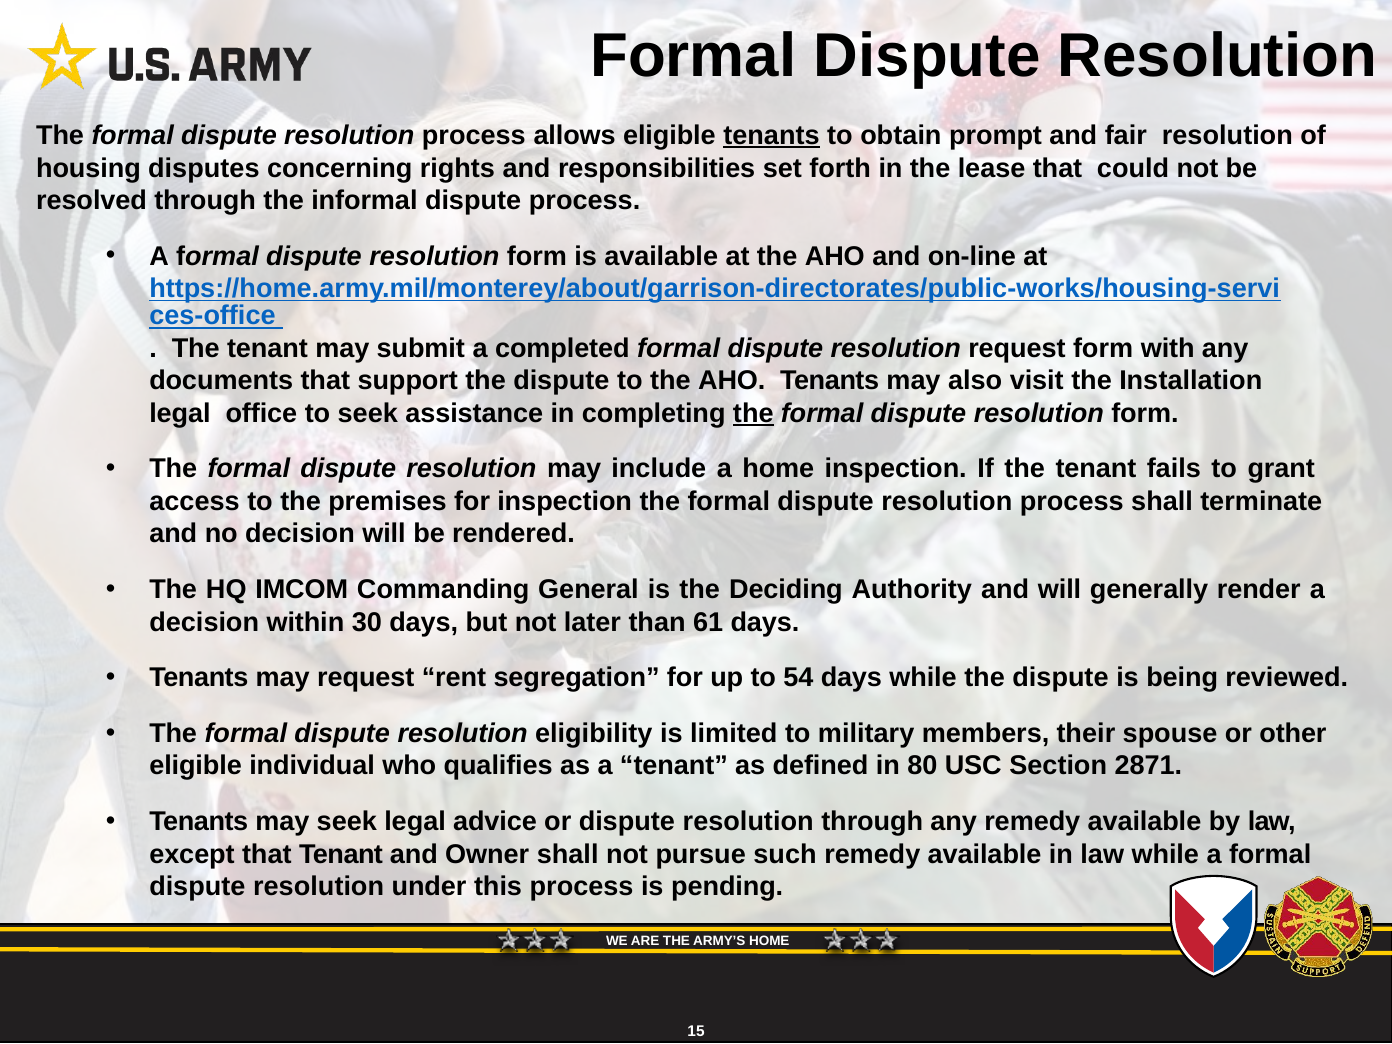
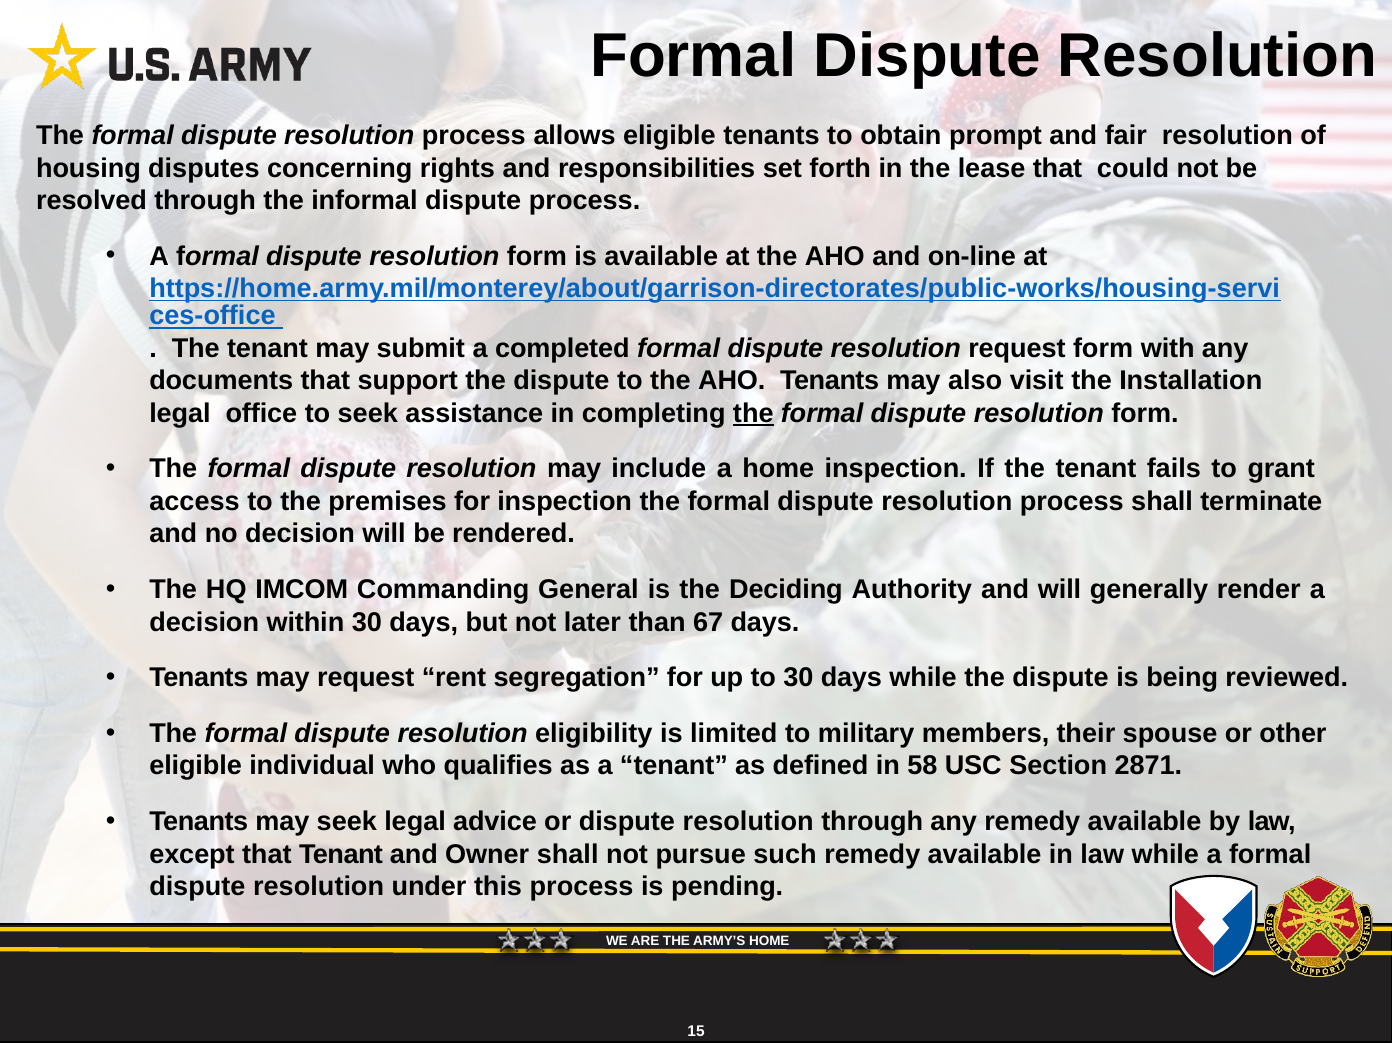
tenants at (771, 136) underline: present -> none
61: 61 -> 67
to 54: 54 -> 30
80: 80 -> 58
